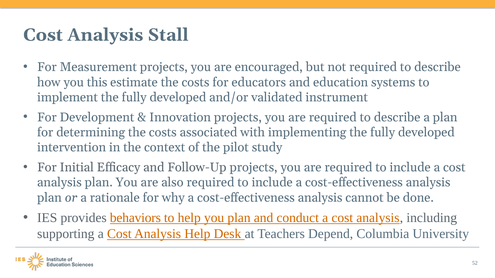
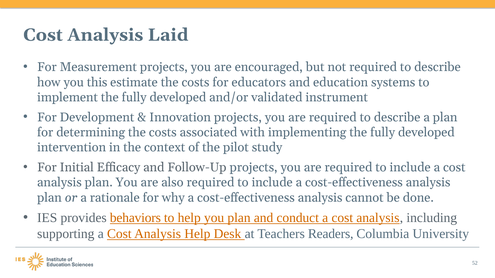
Stall: Stall -> Laid
Depend: Depend -> Readers
